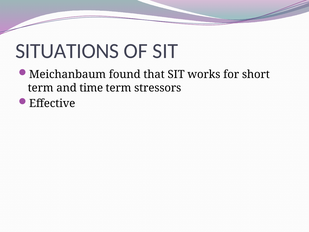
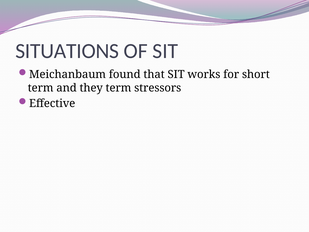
time: time -> they
